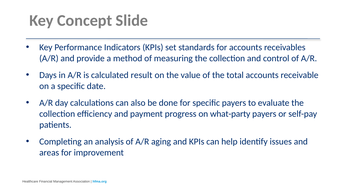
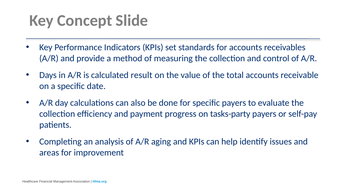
what-party: what-party -> tasks-party
